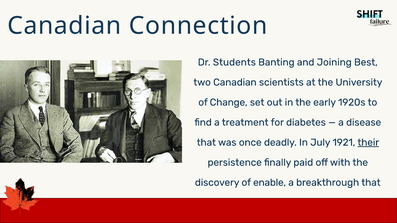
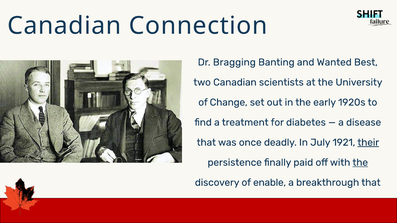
Students: Students -> Bragging
Joining: Joining -> Wanted
the at (360, 163) underline: none -> present
